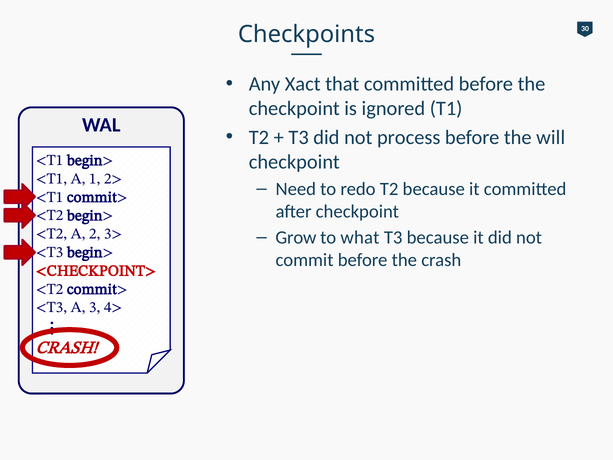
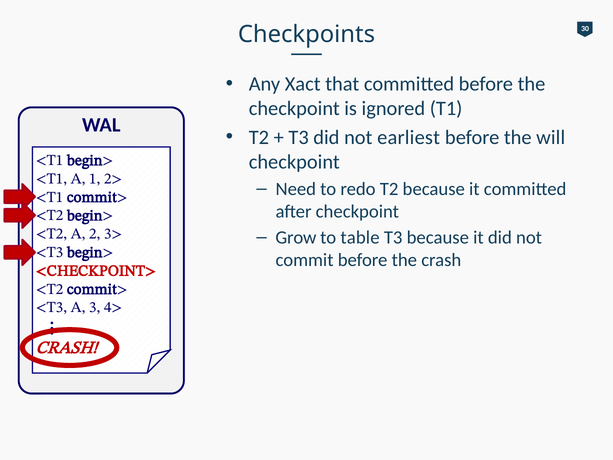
process: process -> earliest
what: what -> table
